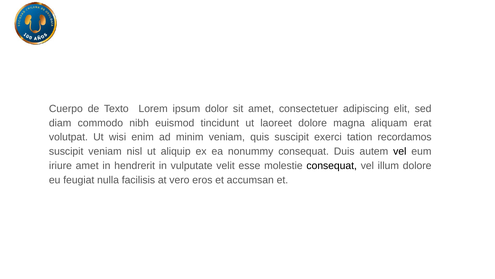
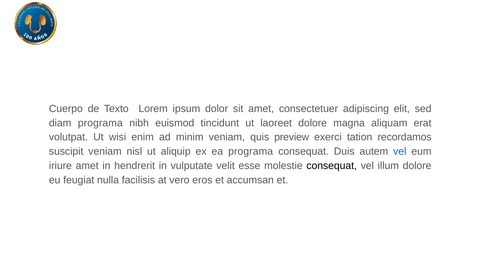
diam commodo: commodo -> programa
quis suscipit: suscipit -> preview
ea nonummy: nonummy -> programa
vel at (400, 151) colour: black -> blue
